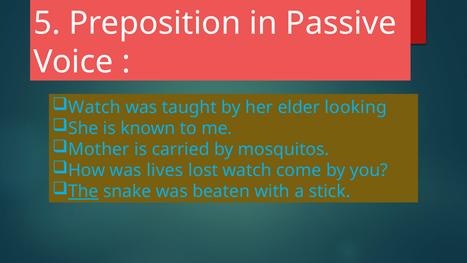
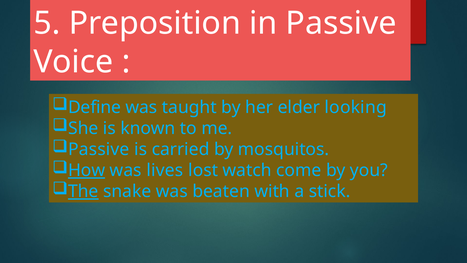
Watch at (94, 107): Watch -> Define
Mother at (99, 149): Mother -> Passive
How underline: none -> present
